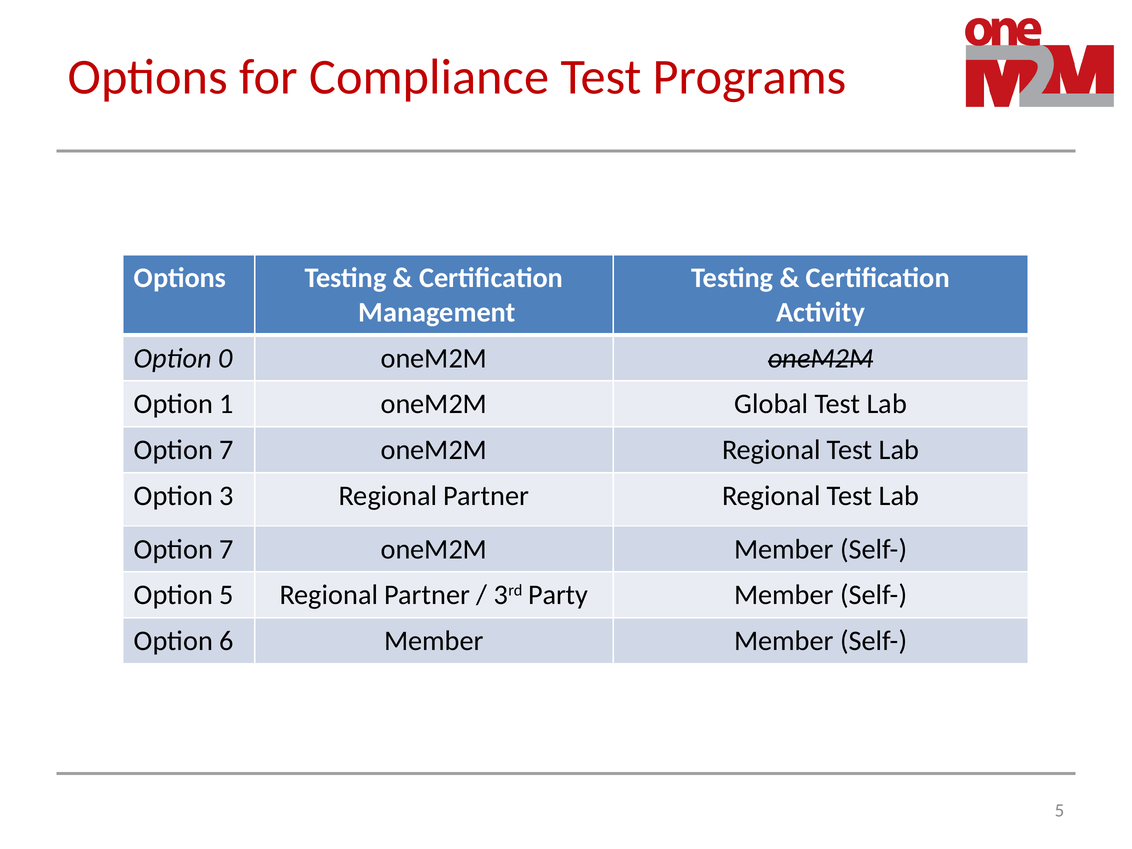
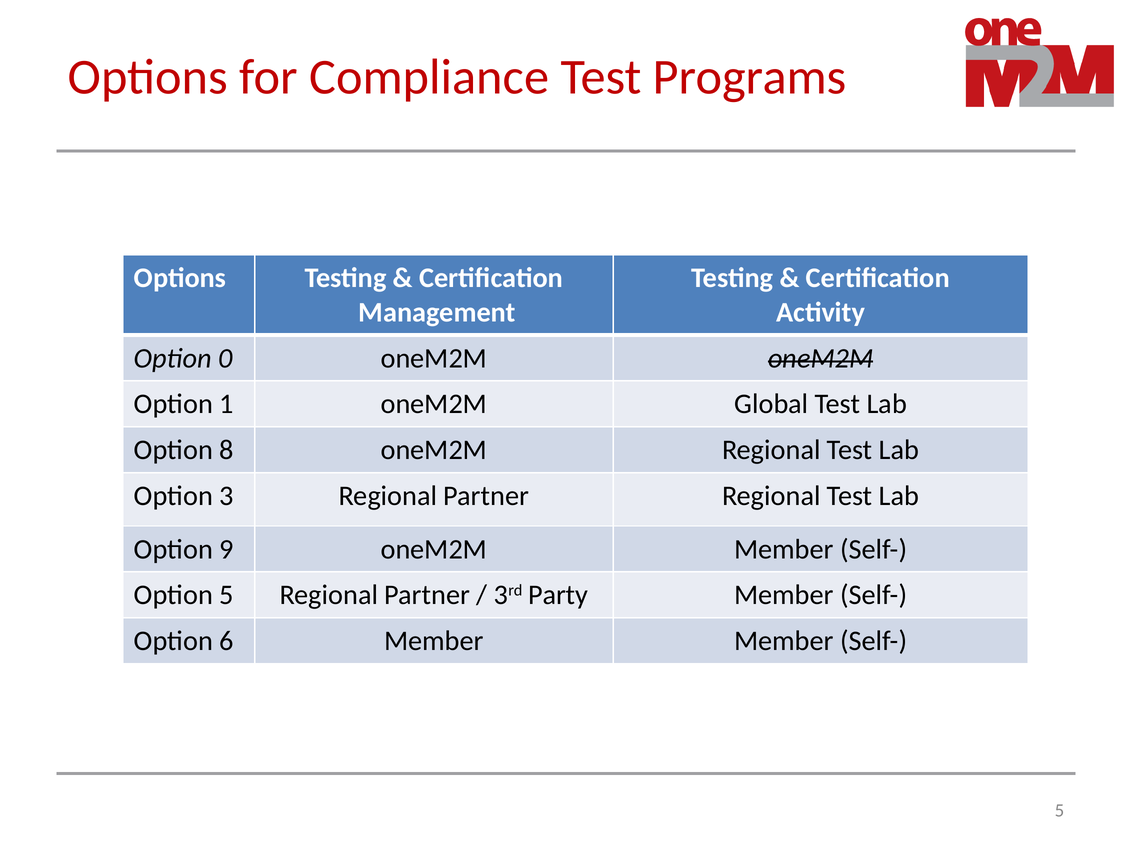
7 at (226, 450): 7 -> 8
7 at (226, 549): 7 -> 9
